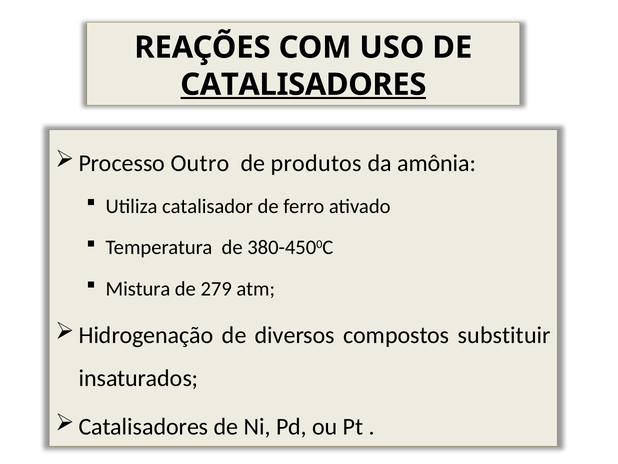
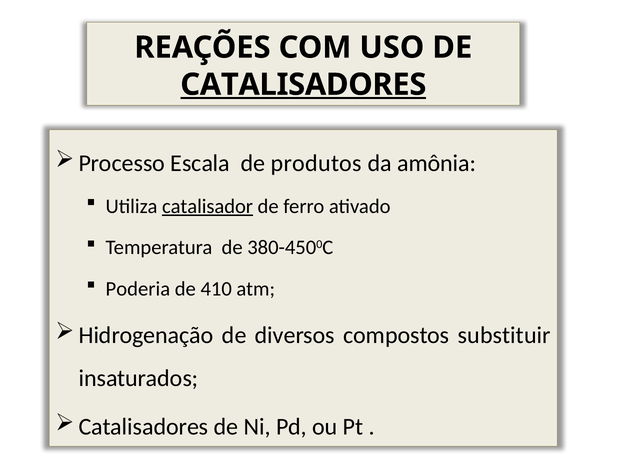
Outro: Outro -> Escala
catalisador underline: none -> present
Mistura: Mistura -> Poderia
279: 279 -> 410
